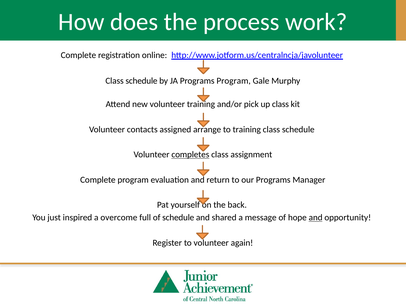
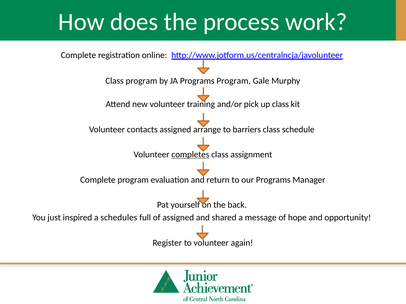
schedule at (142, 81): schedule -> program
to training: training -> barriers
overcome: overcome -> schedules
of schedule: schedule -> assigned
and at (316, 218) underline: present -> none
